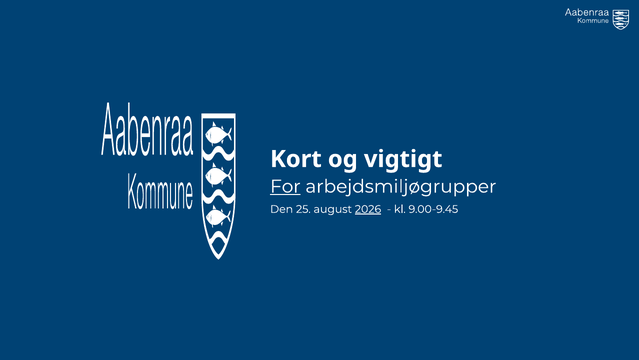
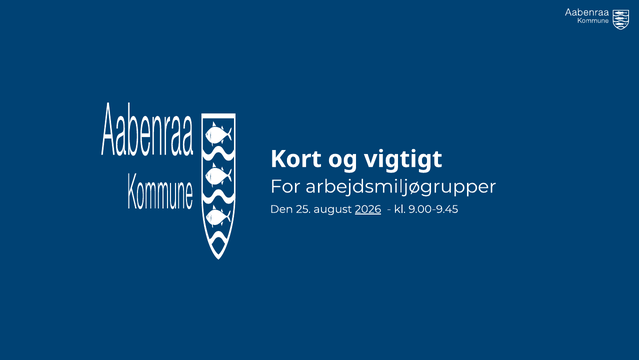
For underline: present -> none
